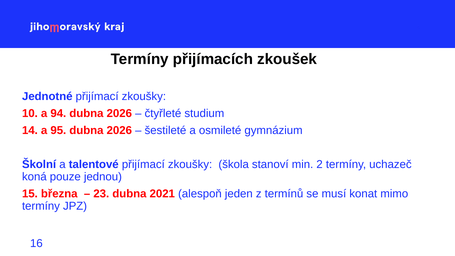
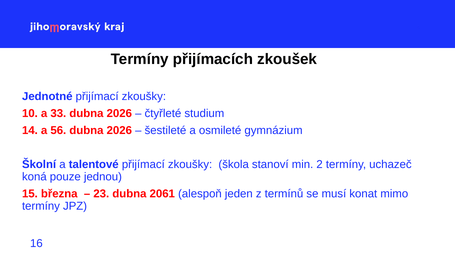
94: 94 -> 33
95: 95 -> 56
2021: 2021 -> 2061
